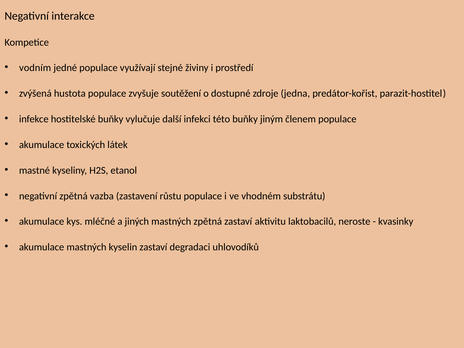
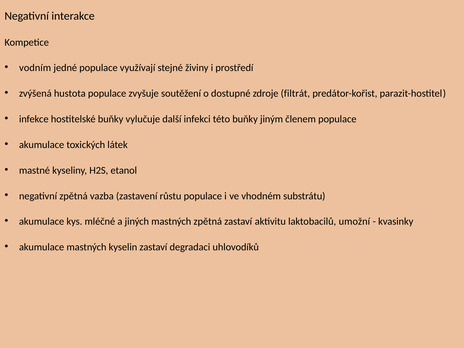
jedna: jedna -> filtrát
neroste: neroste -> umožní
